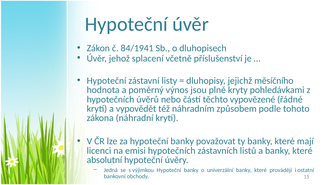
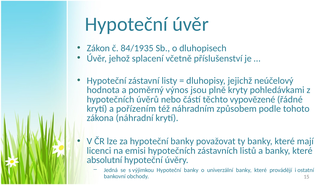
84/1941: 84/1941 -> 84/1935
měsíčního: měsíčního -> neúčelový
vypovědět: vypovědět -> pořízením
